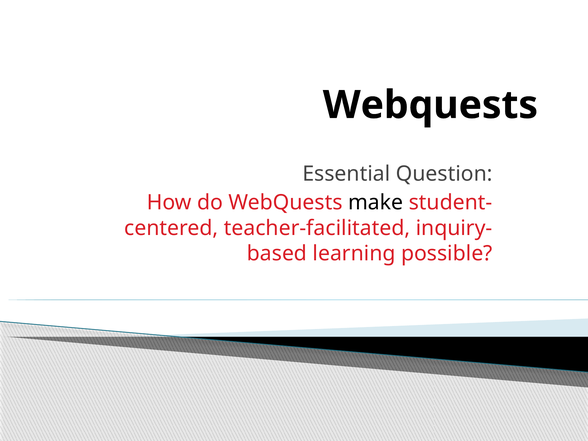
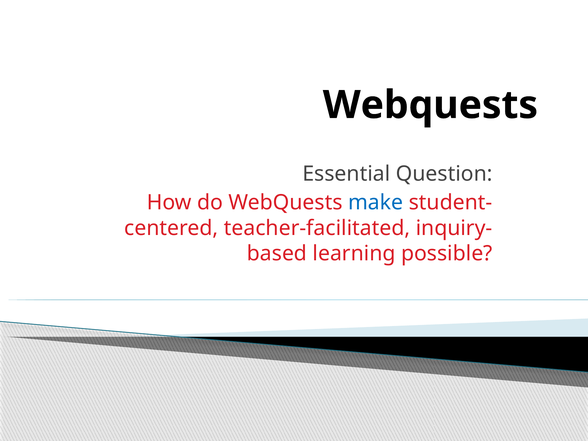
make colour: black -> blue
